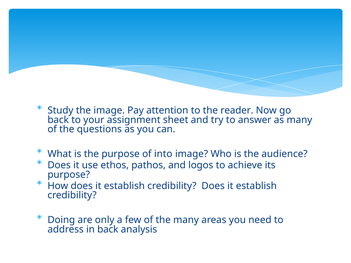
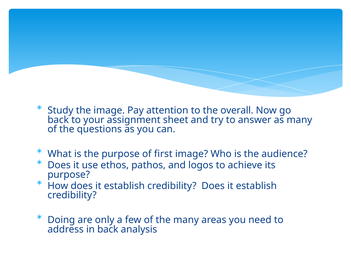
reader: reader -> overall
into: into -> first
